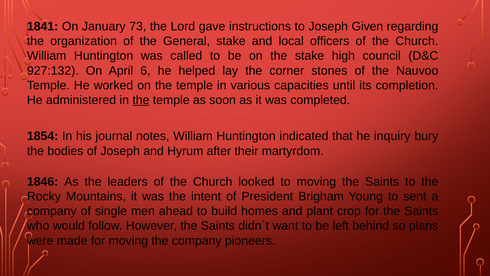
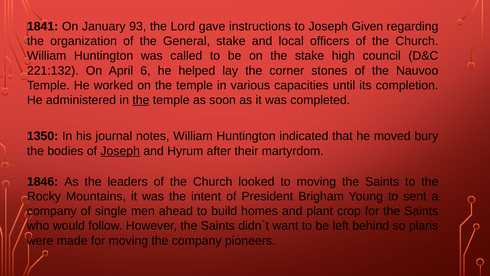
73: 73 -> 93
927:132: 927:132 -> 221:132
1854: 1854 -> 1350
inquiry: inquiry -> moved
Joseph at (120, 151) underline: none -> present
